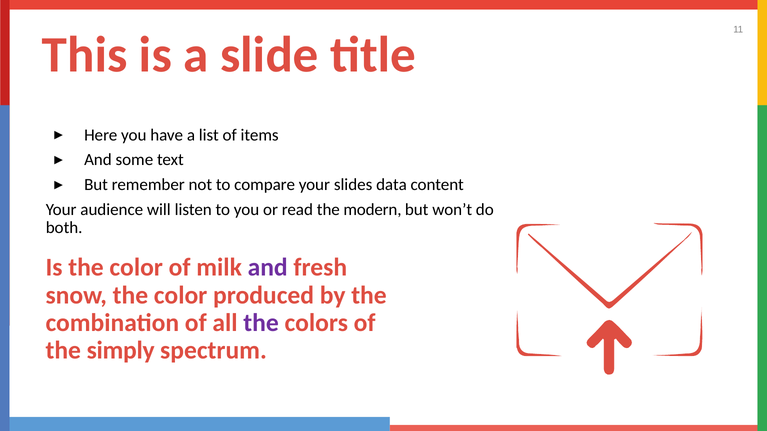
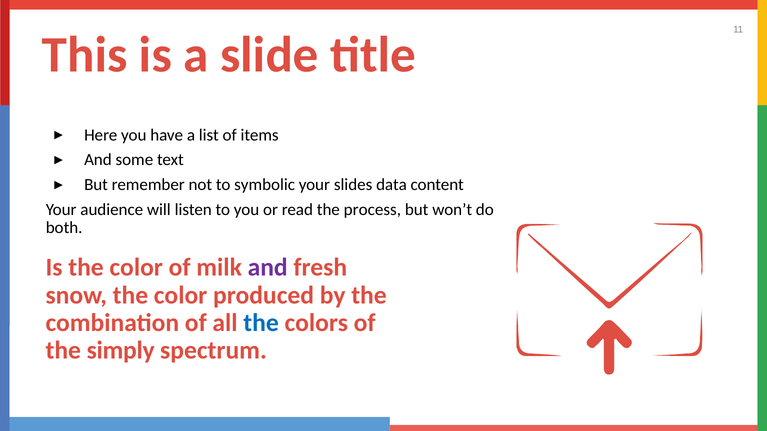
compare: compare -> symbolic
modern: modern -> process
the at (261, 323) colour: purple -> blue
